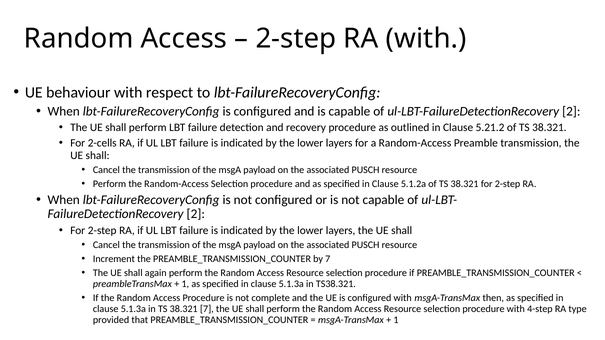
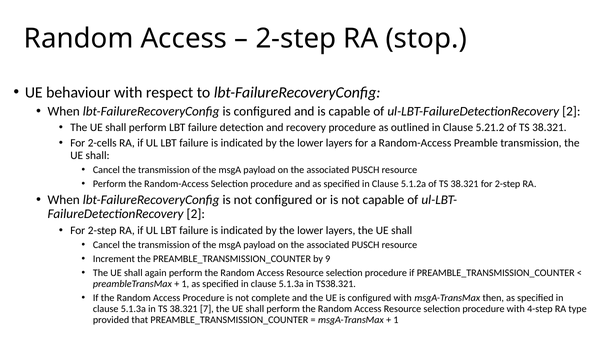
RA with: with -> stop
by 7: 7 -> 9
